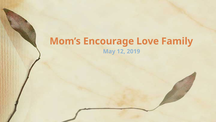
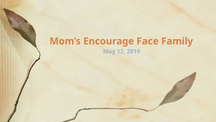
Love: Love -> Face
